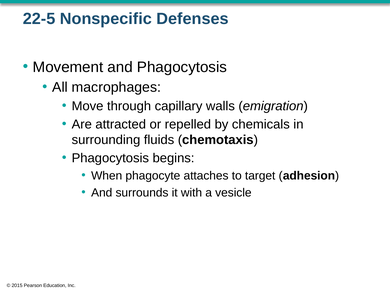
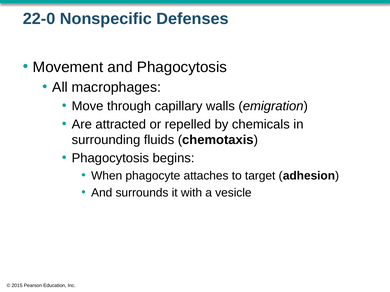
22-5: 22-5 -> 22-0
